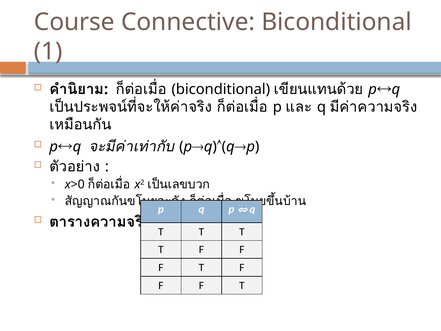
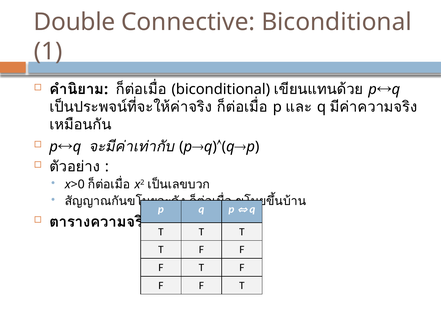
Course: Course -> Double
